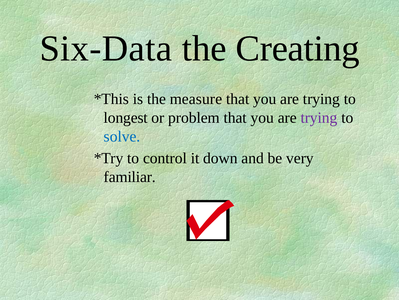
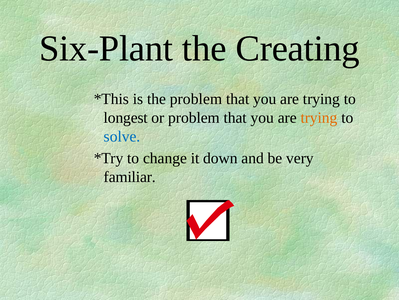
Six-Data: Six-Data -> Six-Plant
the measure: measure -> problem
trying at (319, 117) colour: purple -> orange
control: control -> change
